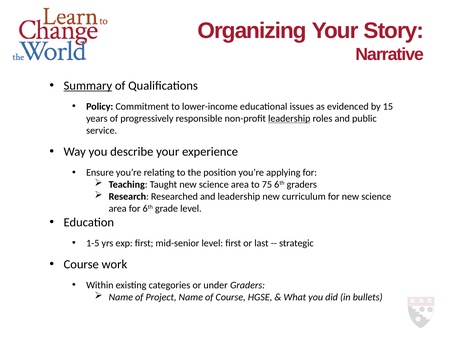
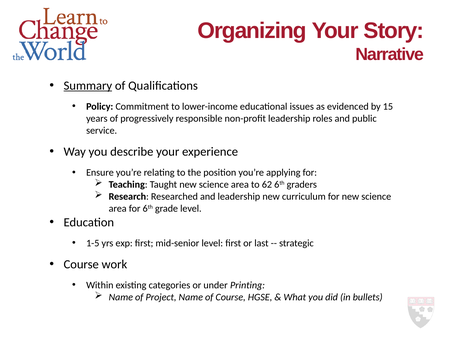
leadership at (289, 119) underline: present -> none
75: 75 -> 62
under Graders: Graders -> Printing
